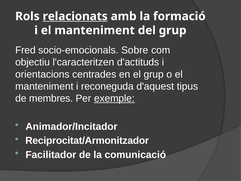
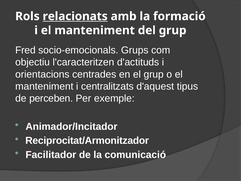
Sobre: Sobre -> Grups
reconeguda: reconeguda -> centralitzats
membres: membres -> perceben
exemple underline: present -> none
